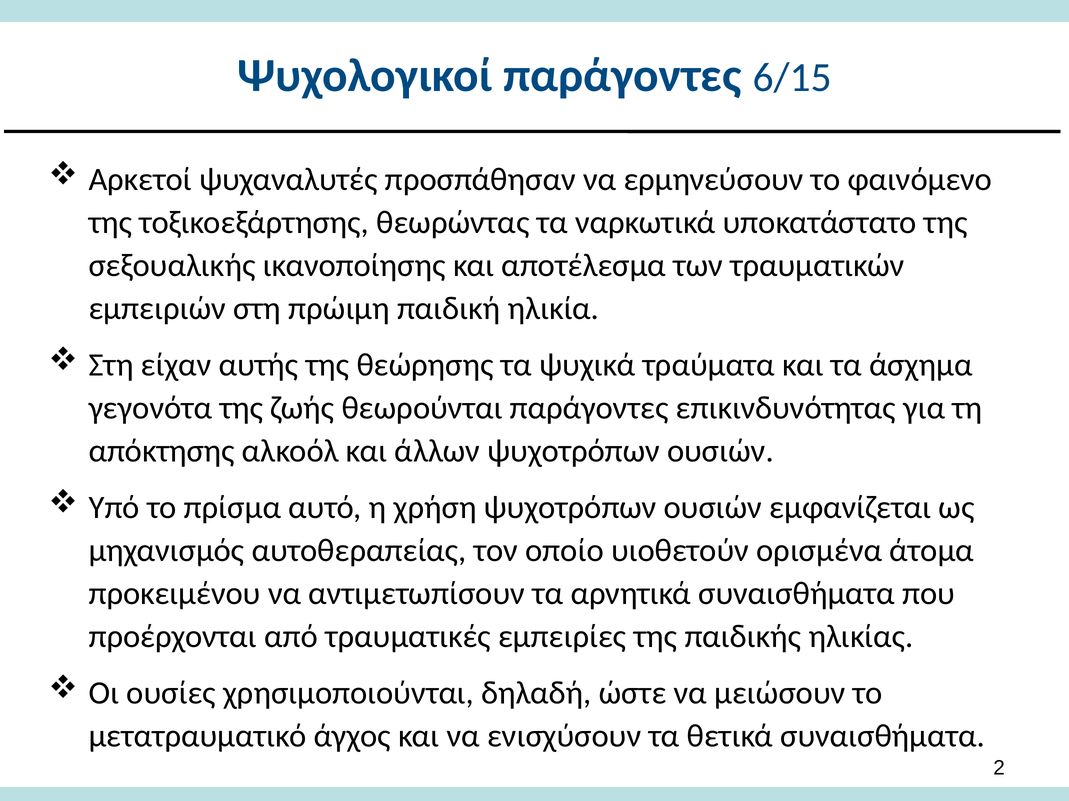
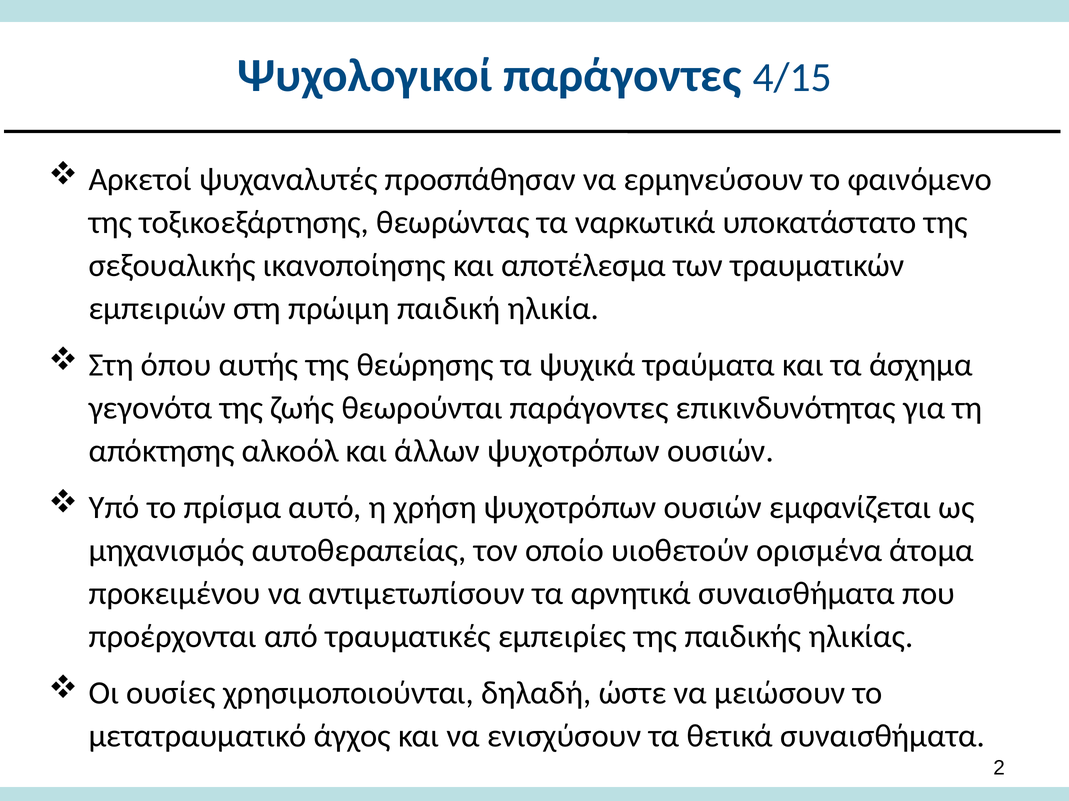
6/15: 6/15 -> 4/15
είχαν: είχαν -> όπου
